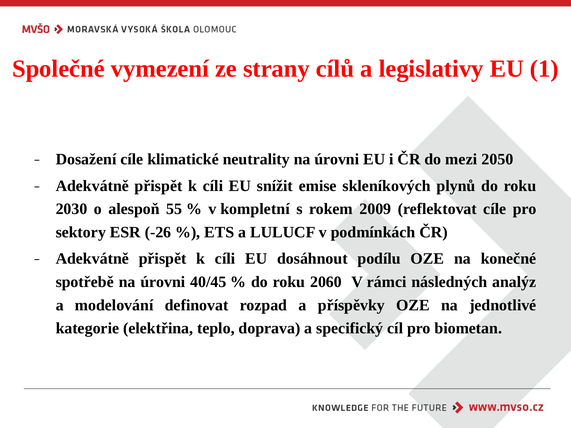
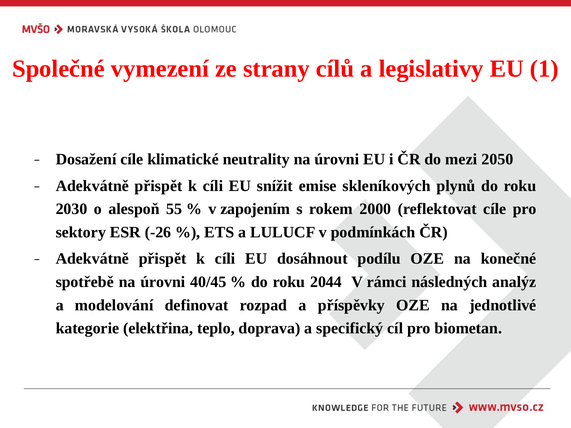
kompletní: kompletní -> zapojením
2009: 2009 -> 2000
2060: 2060 -> 2044
